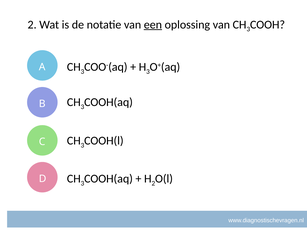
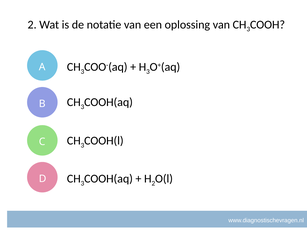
een underline: present -> none
